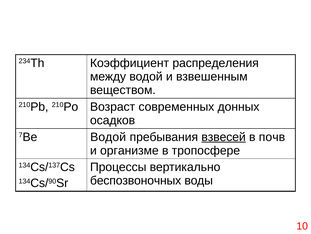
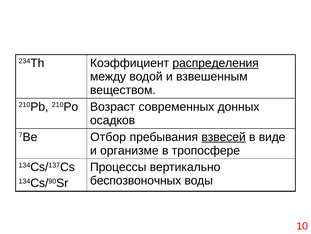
распределения underline: none -> present
7Be Водой: Водой -> Отбор
почв: почв -> виде
